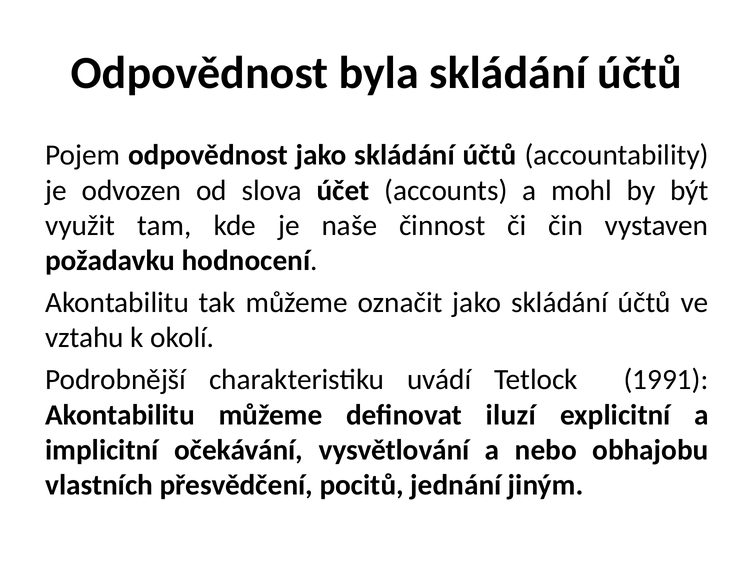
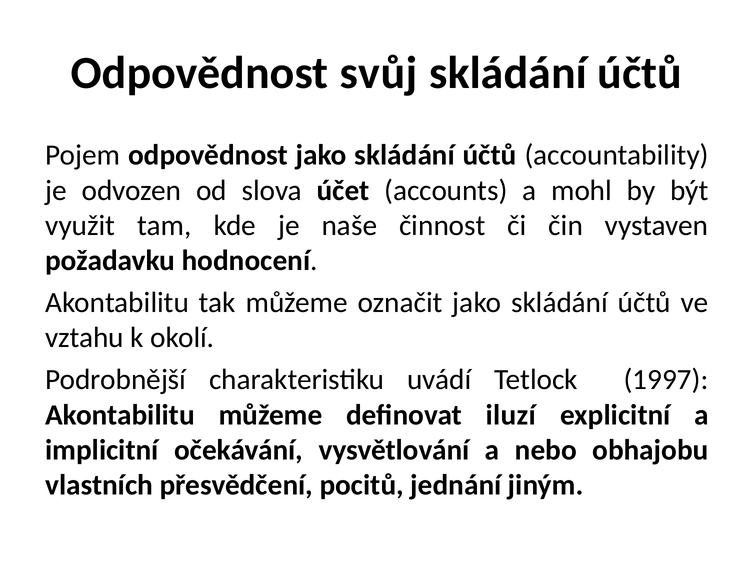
byla: byla -> svůj
1991: 1991 -> 1997
